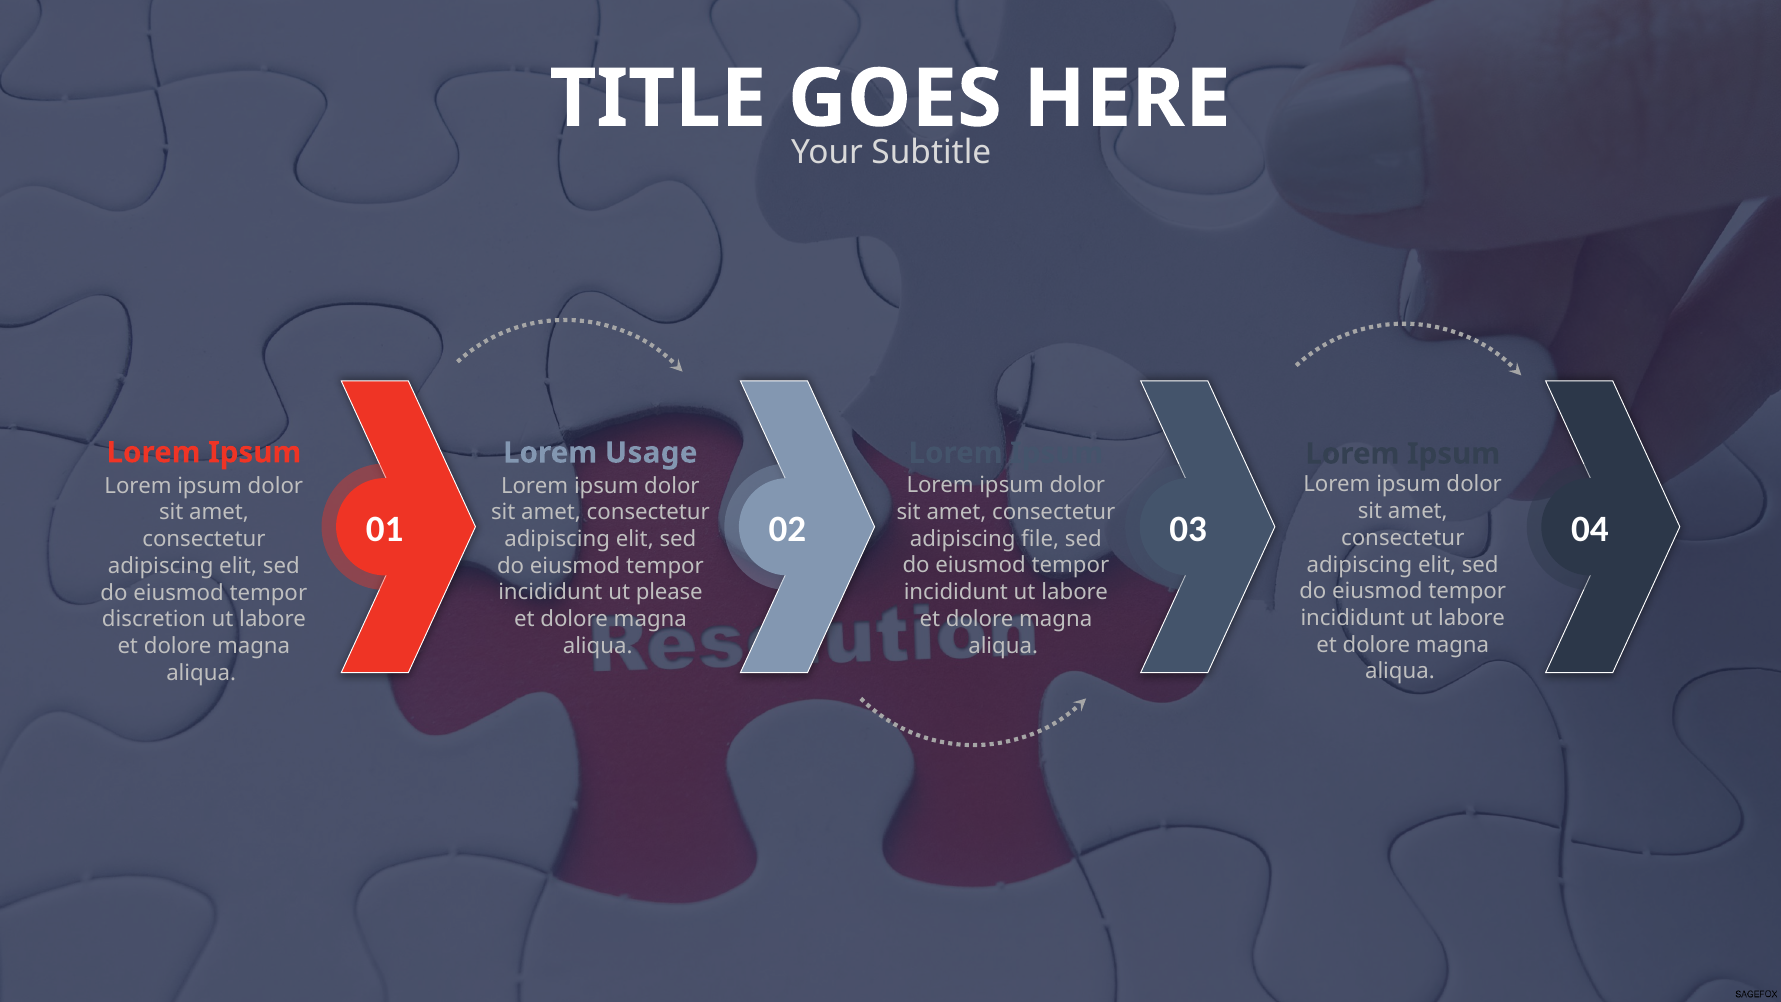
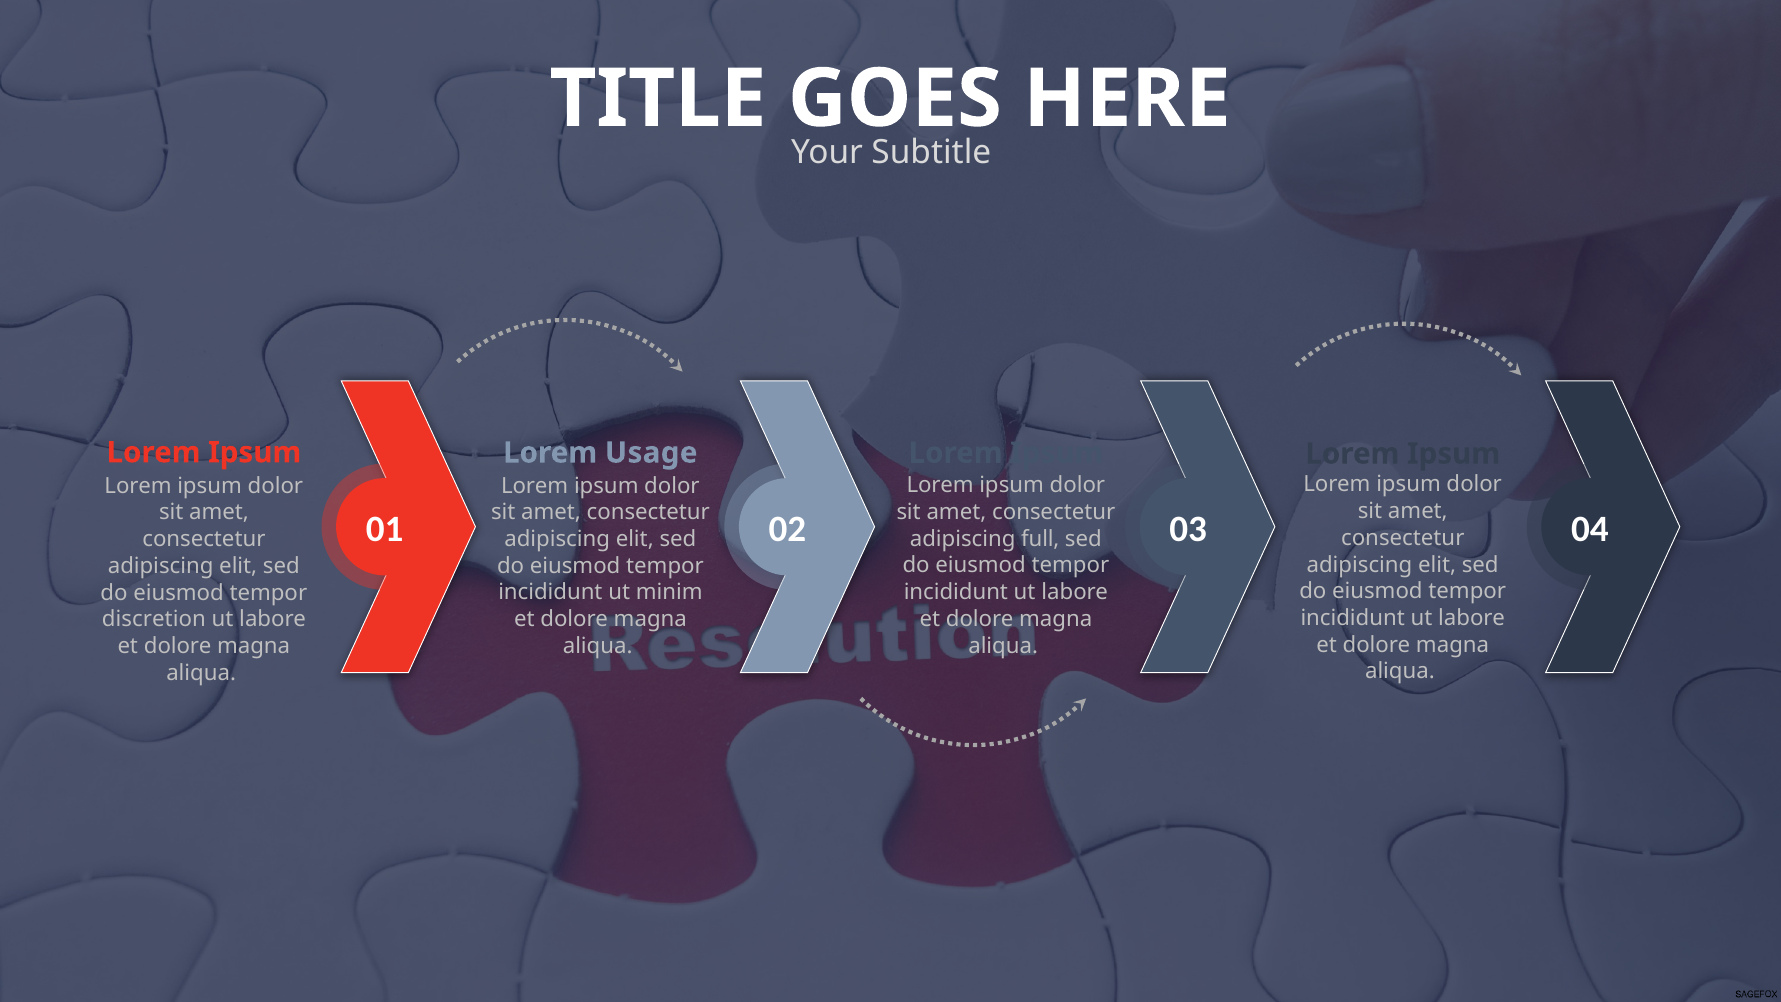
file: file -> full
please: please -> minim
